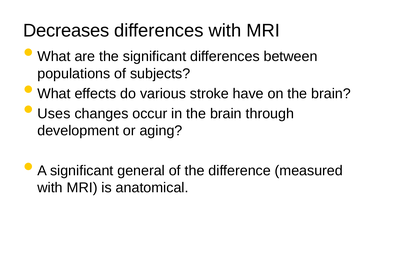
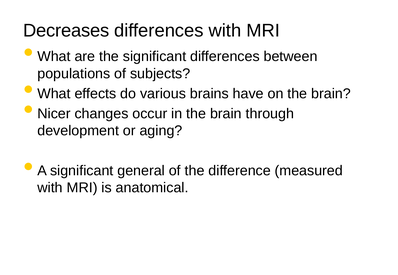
stroke: stroke -> brains
Uses: Uses -> Nicer
